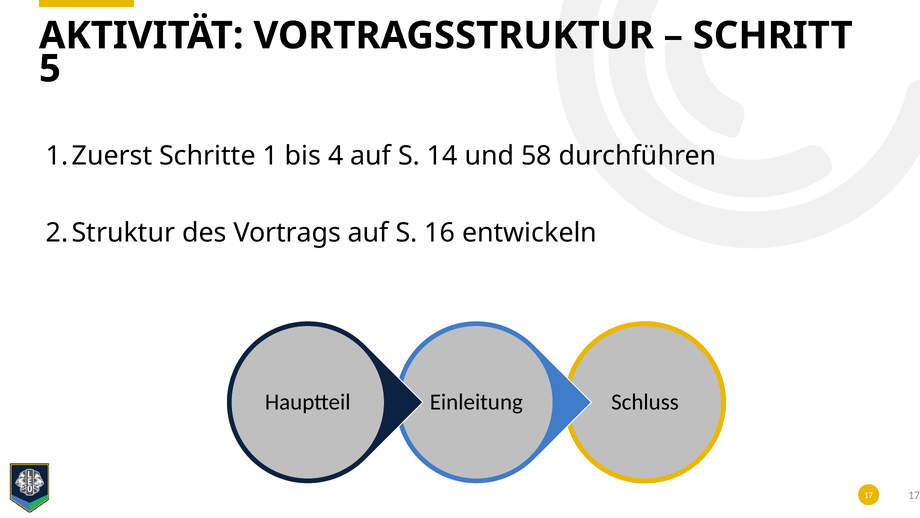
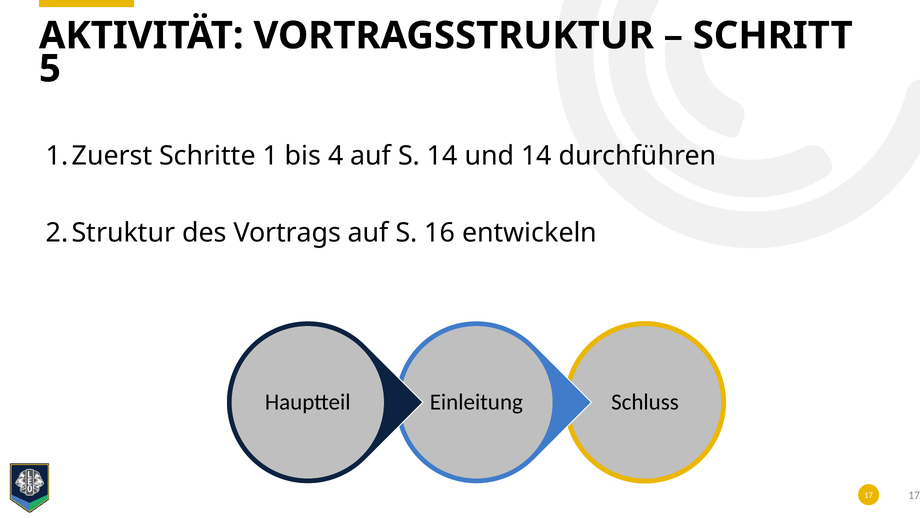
und 58: 58 -> 14
